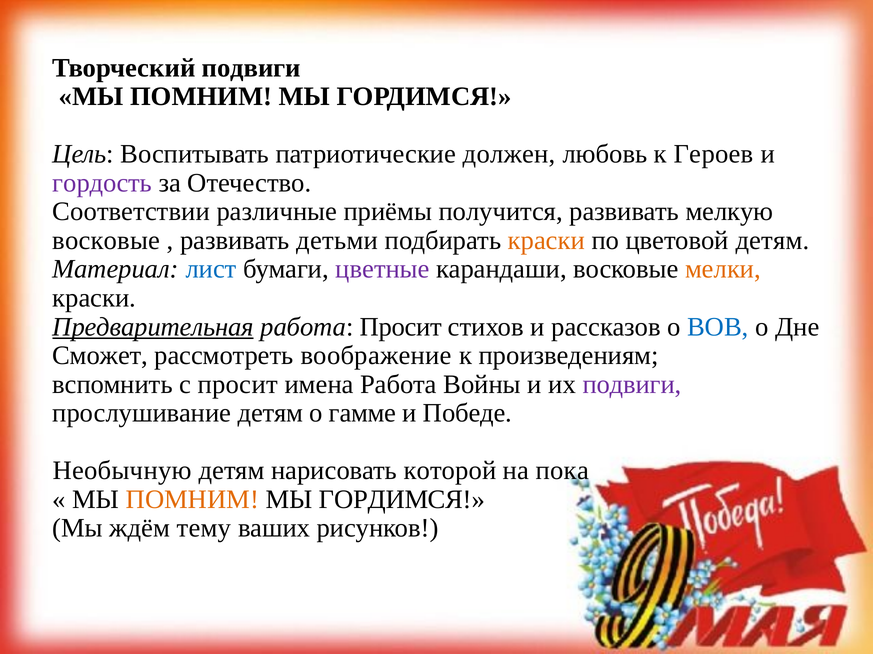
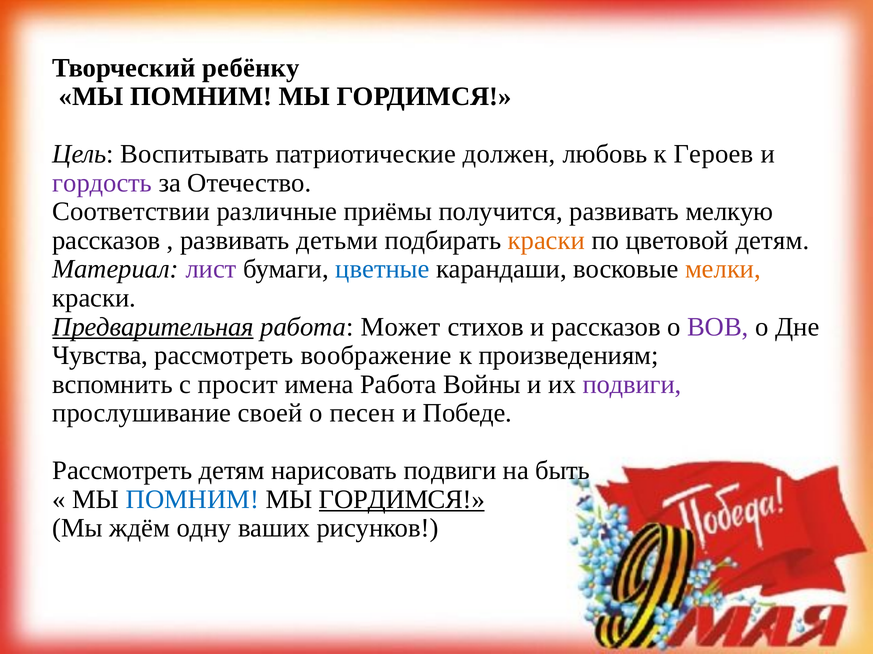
Творческий подвиги: подвиги -> ребёнку
восковые at (106, 241): восковые -> рассказов
лист colour: blue -> purple
цветные colour: purple -> blue
работа Просит: Просит -> Может
ВОВ colour: blue -> purple
Сможет: Сможет -> Чувства
прослушивание детям: детям -> своей
гамме: гамме -> песен
Необычную at (122, 471): Необычную -> Рассмотреть
нарисовать которой: которой -> подвиги
пока: пока -> быть
ПОМНИМ at (192, 500) colour: orange -> blue
ГОРДИМСЯ at (402, 500) underline: none -> present
тему: тему -> одну
